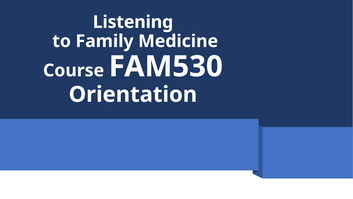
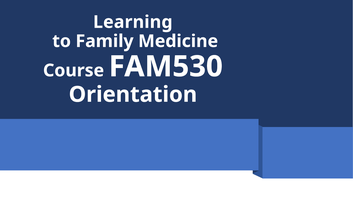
Listening: Listening -> Learning
